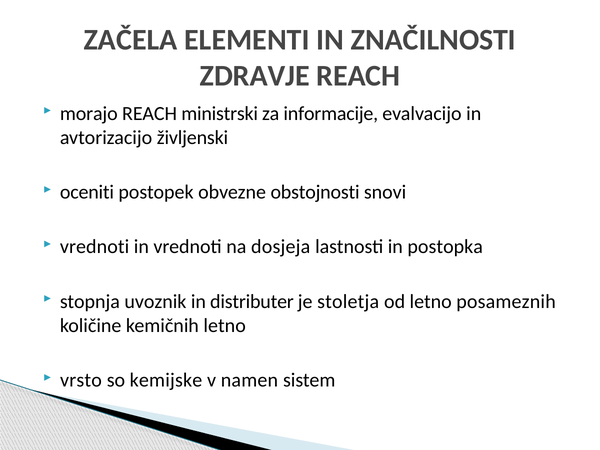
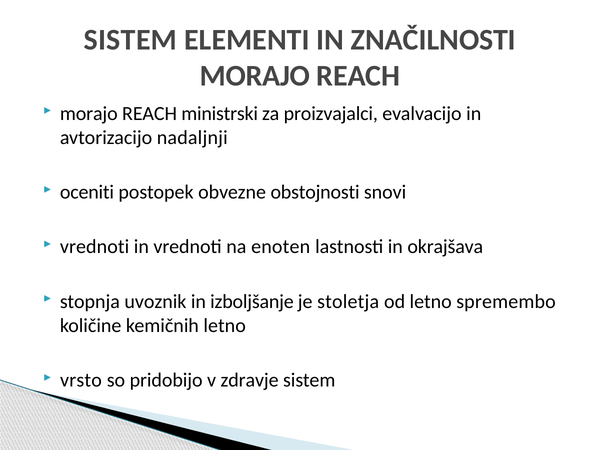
ZAČELA at (131, 40): ZAČELA -> SISTEM
ZDRAVJE at (255, 76): ZDRAVJE -> MORAJO
informacije: informacije -> proizvajalci
življenski: življenski -> nadaljnji
dosjeja: dosjeja -> enoten
postopka: postopka -> okrajšava
distributer: distributer -> izboljšanje
posameznih: posameznih -> spremembo
kemijske: kemijske -> pridobijo
namen: namen -> zdravje
